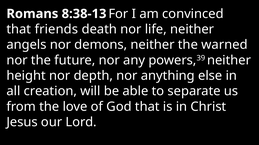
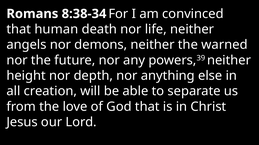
8:38-13: 8:38-13 -> 8:38-34
friends: friends -> human
